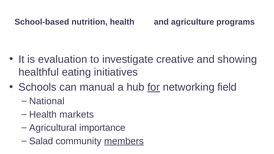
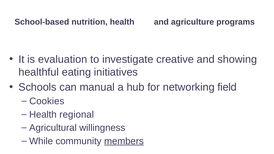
for underline: present -> none
National: National -> Cookies
markets: markets -> regional
importance: importance -> willingness
Salad: Salad -> While
